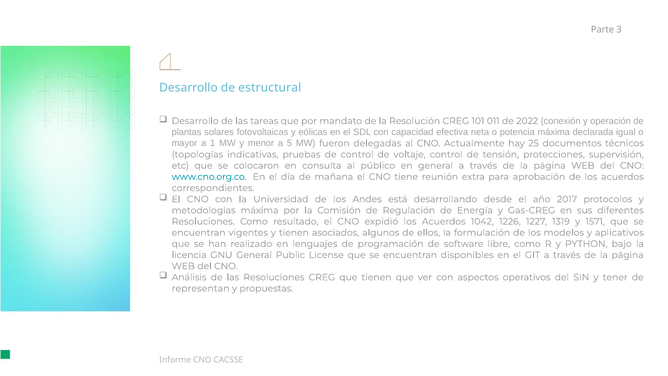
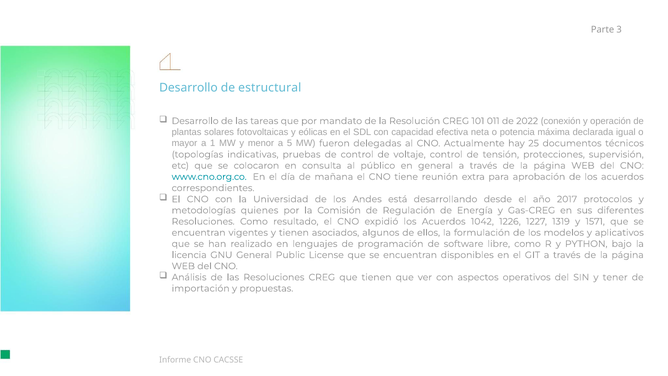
metodologías máxima: máxima -> quienes
representan: representan -> importación
